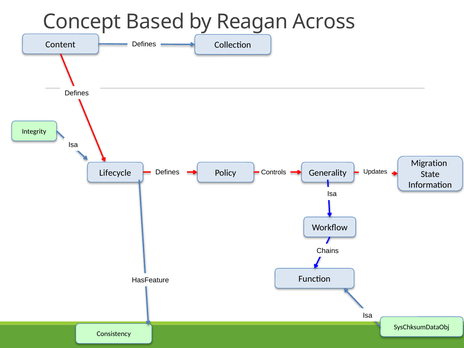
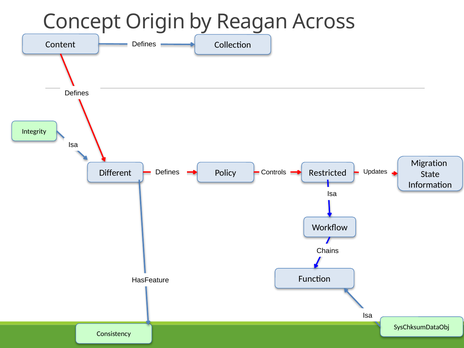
Based: Based -> Origin
Lifecycle: Lifecycle -> Different
Generality: Generality -> Restricted
